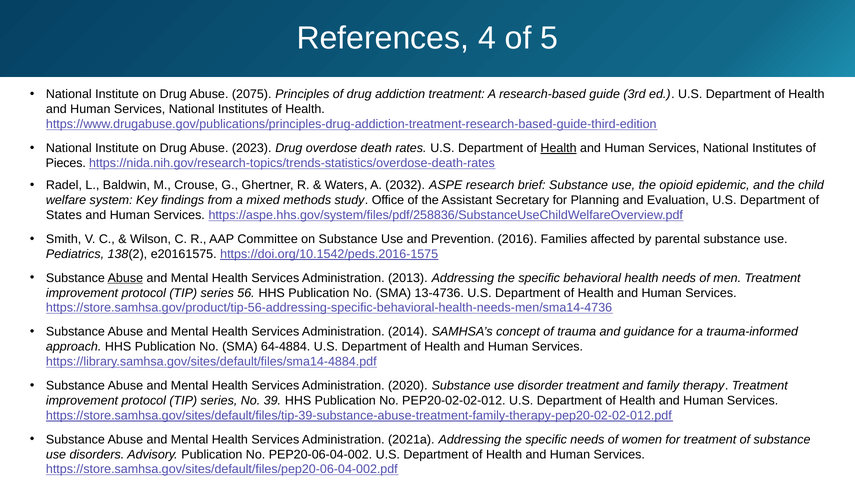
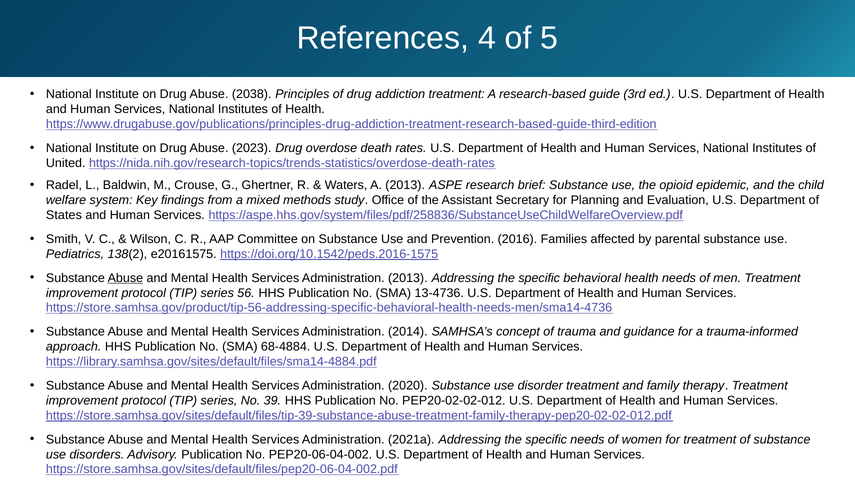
2075: 2075 -> 2038
Health at (559, 148) underline: present -> none
Pieces: Pieces -> United
A 2032: 2032 -> 2013
64-4884: 64-4884 -> 68-4884
